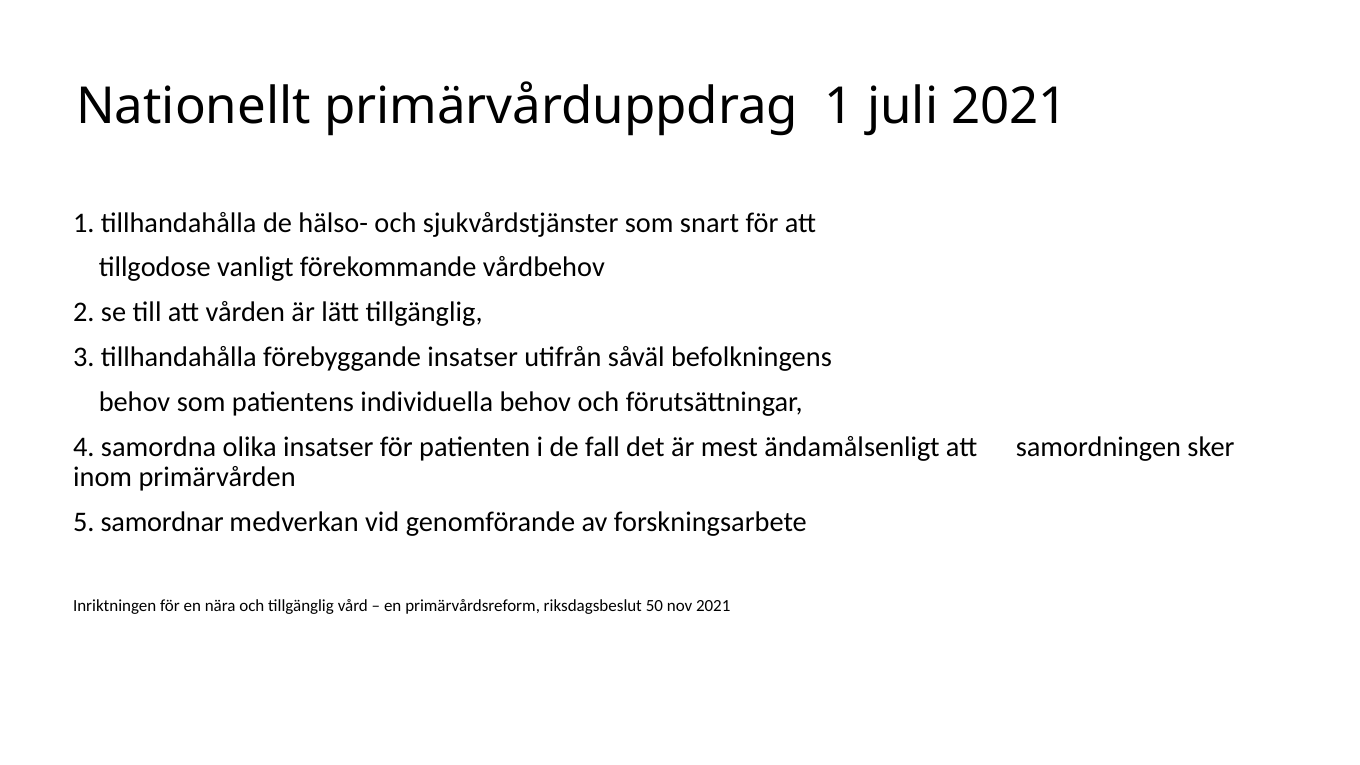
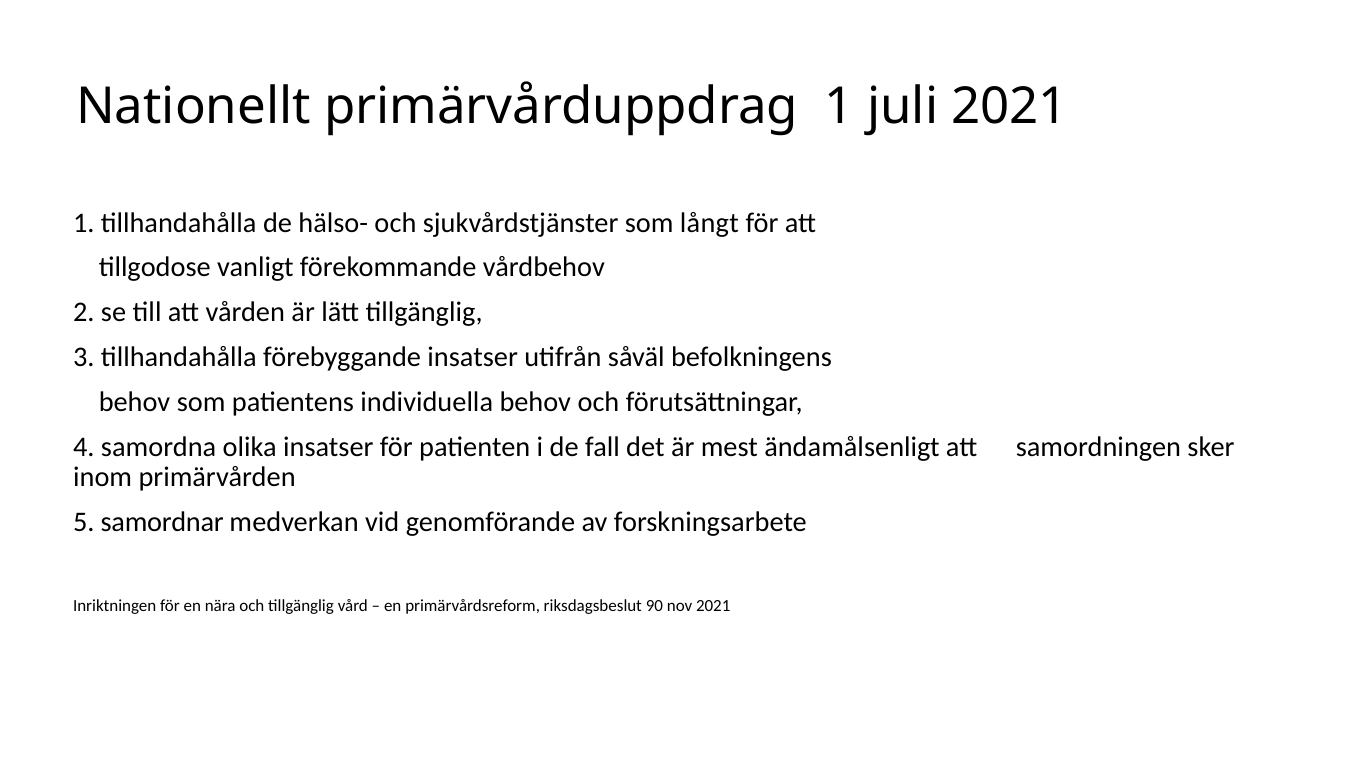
snart: snart -> långt
50: 50 -> 90
